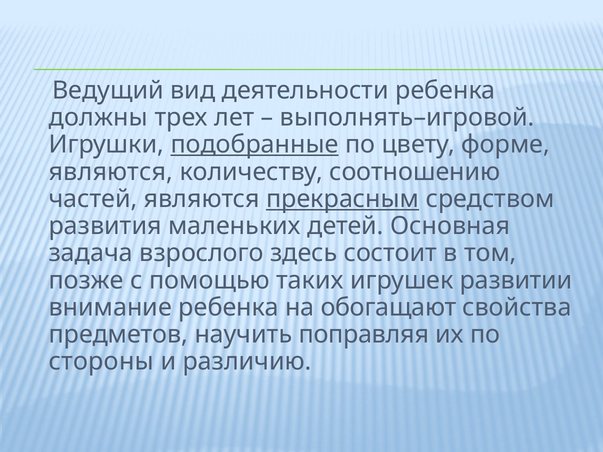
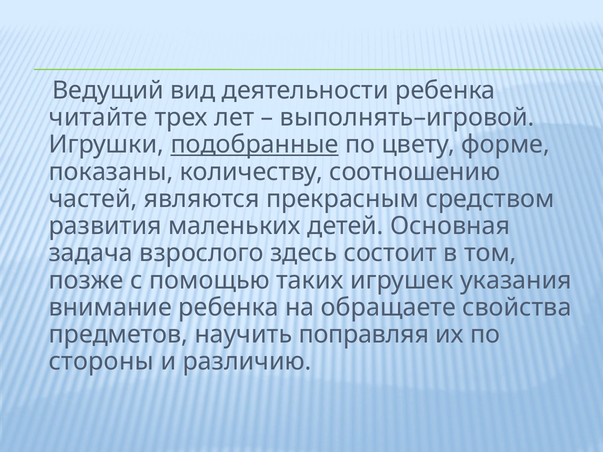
должны: должны -> читайте
являются at (111, 172): являются -> показаны
прекрасным underline: present -> none
развитии: развитии -> указания
обогащают: обогащают -> обращаете
